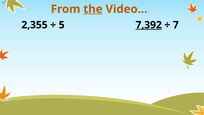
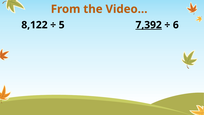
the underline: present -> none
2,355: 2,355 -> 8,122
7: 7 -> 6
